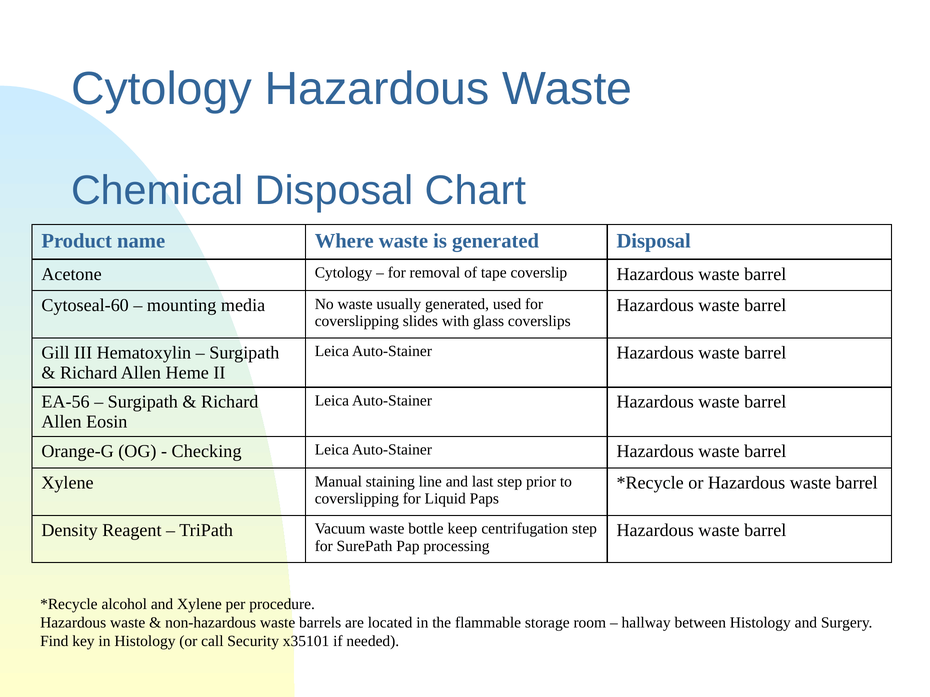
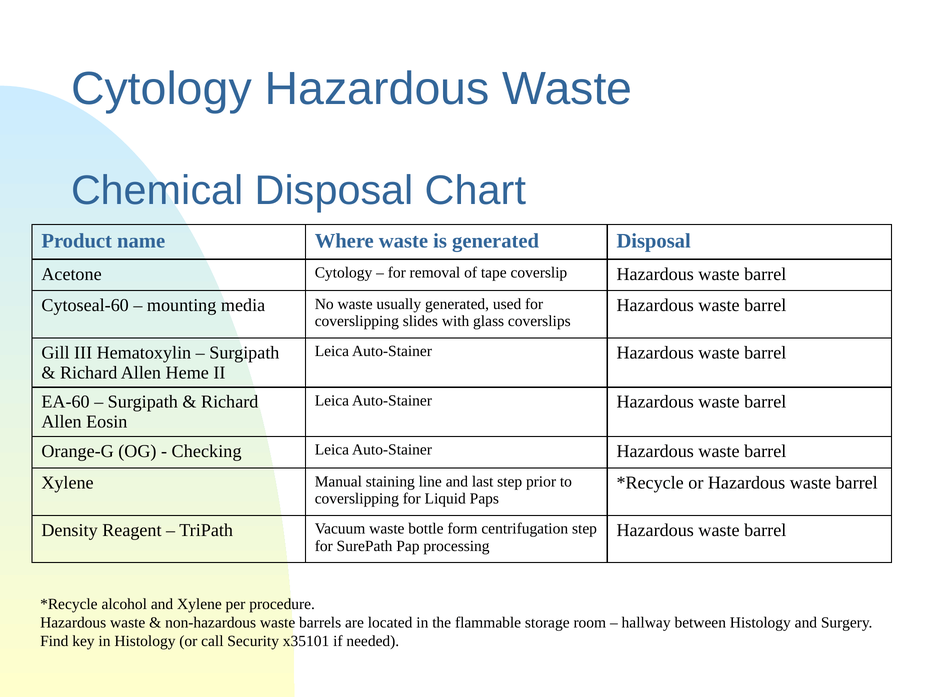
EA-56: EA-56 -> EA-60
keep: keep -> form
